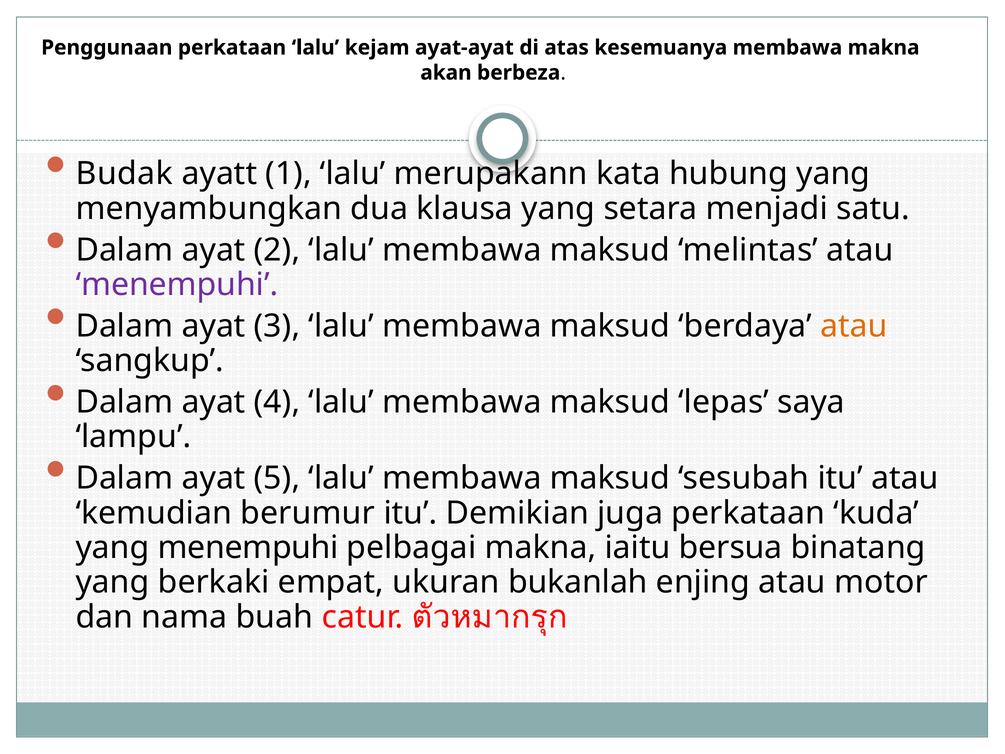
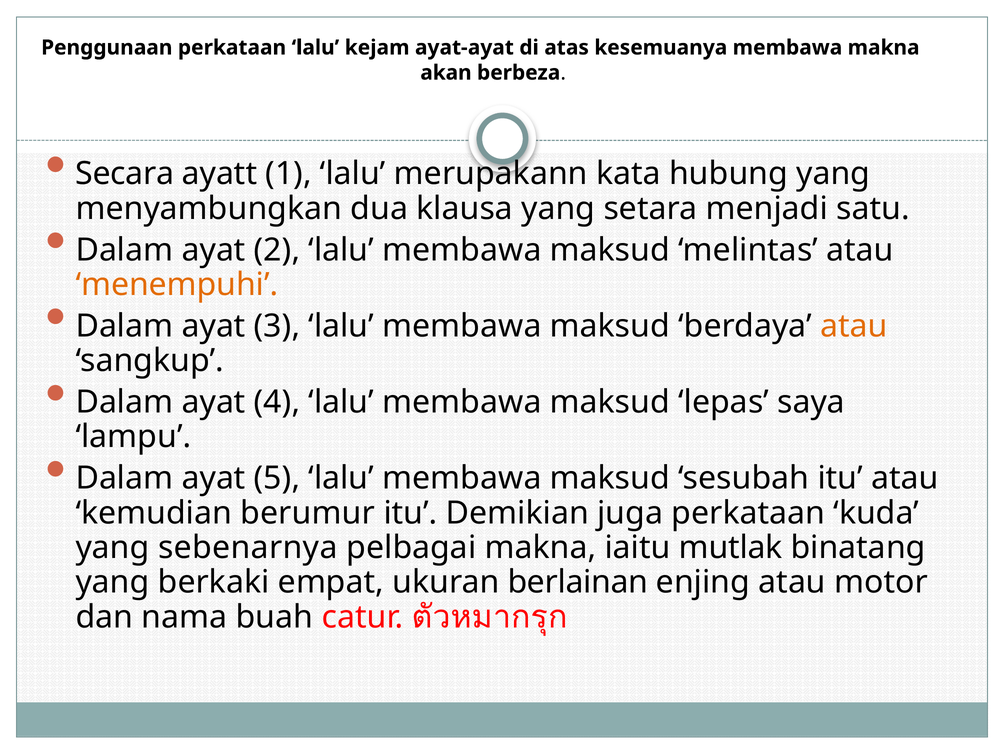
Budak: Budak -> Secara
menempuhi at (177, 285) colour: purple -> orange
yang menempuhi: menempuhi -> sebenarnya
bersua: bersua -> mutlak
bukanlah: bukanlah -> berlainan
